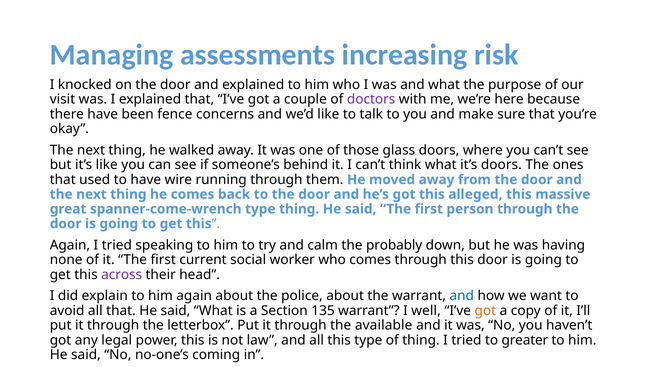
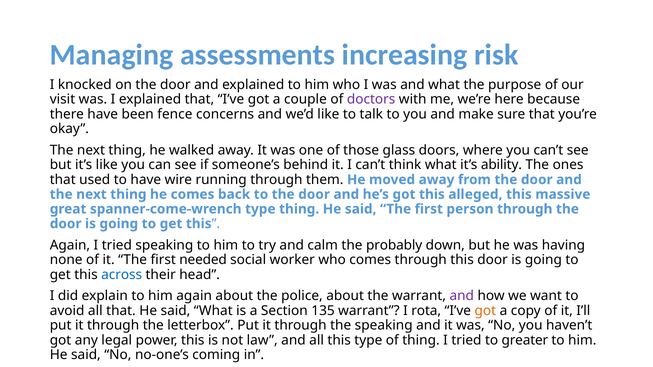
it’s doors: doors -> ability
current: current -> needed
across colour: purple -> blue
and at (462, 296) colour: blue -> purple
well: well -> rota
the available: available -> speaking
